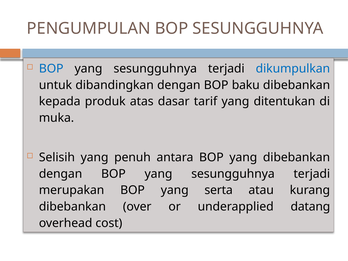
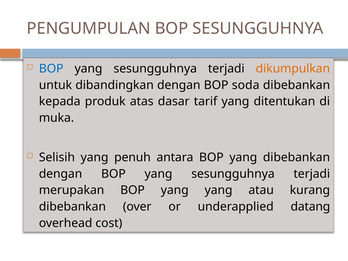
dikumpulkan colour: blue -> orange
baku: baku -> soda
yang serta: serta -> yang
